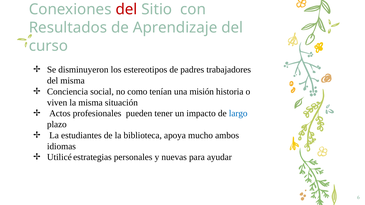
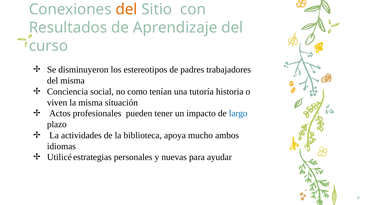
del at (126, 9) colour: red -> orange
misión: misión -> tutoría
estudiantes: estudiantes -> actividades
